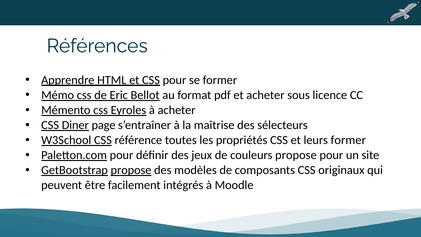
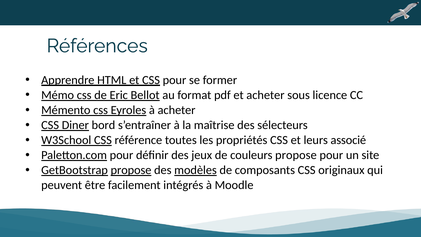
page: page -> bord
leurs former: former -> associé
modèles underline: none -> present
